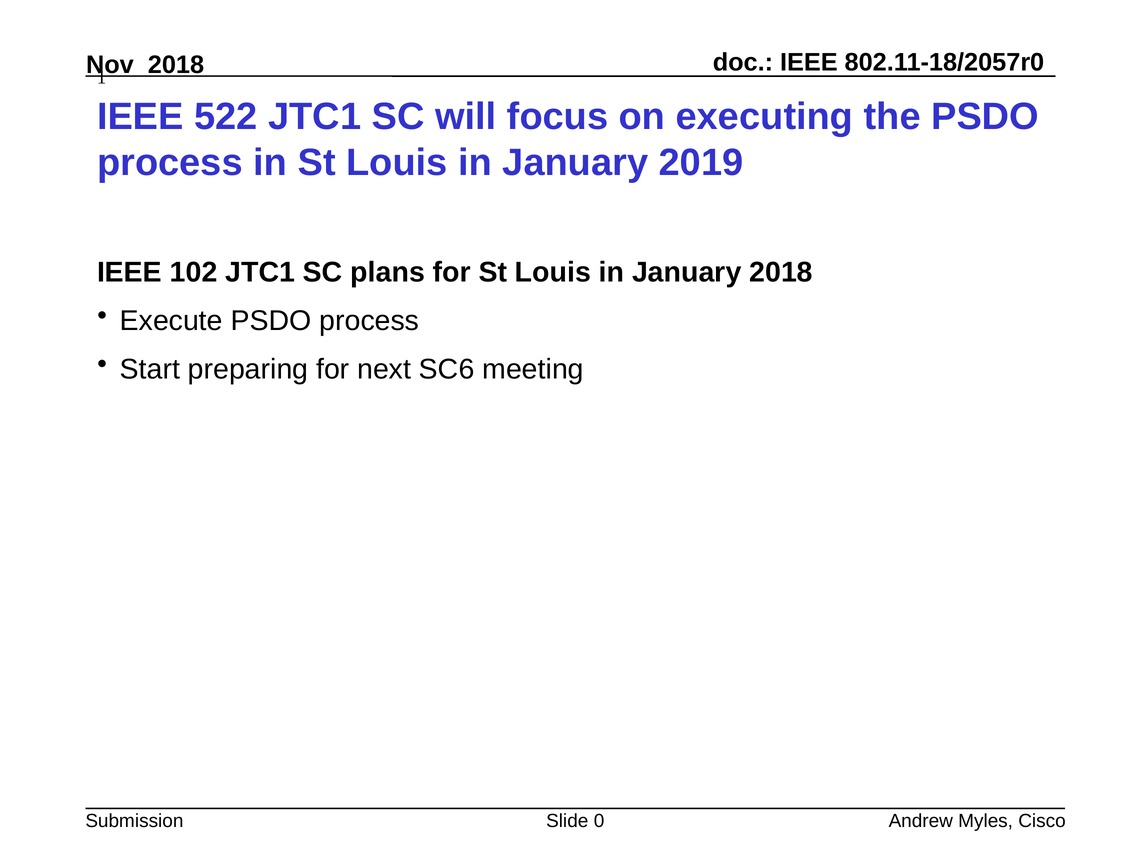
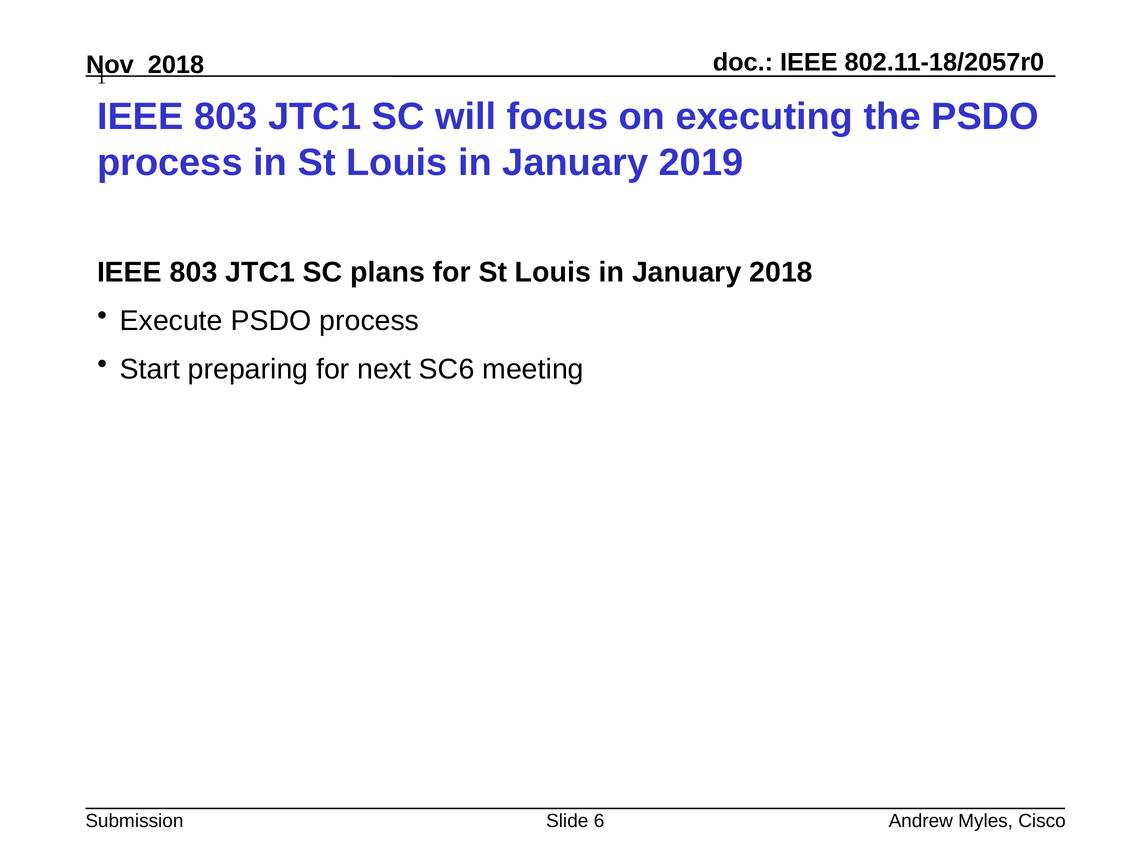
522 at (226, 117): 522 -> 803
102 at (194, 272): 102 -> 803
0: 0 -> 6
